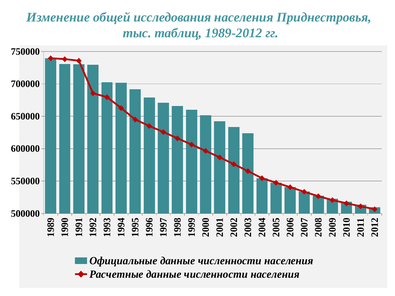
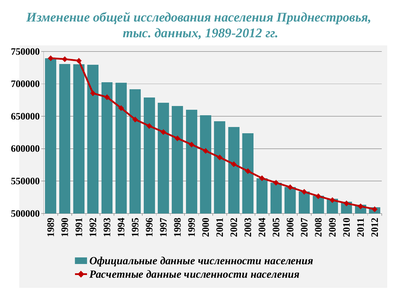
таблиц: таблиц -> данных
